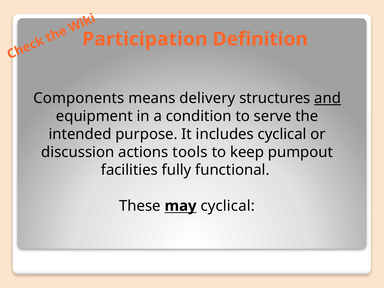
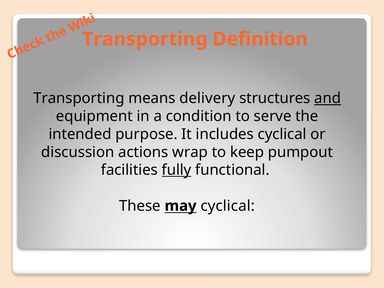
Participation at (145, 39): Participation -> Transporting
Components at (79, 98): Components -> Transporting
tools: tools -> wrap
fully underline: none -> present
